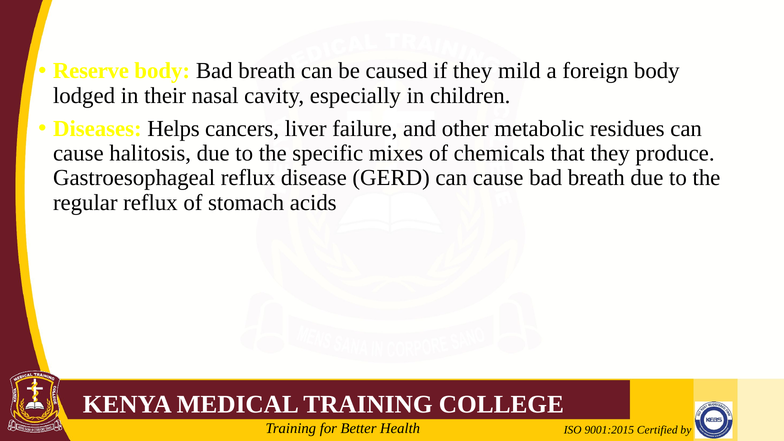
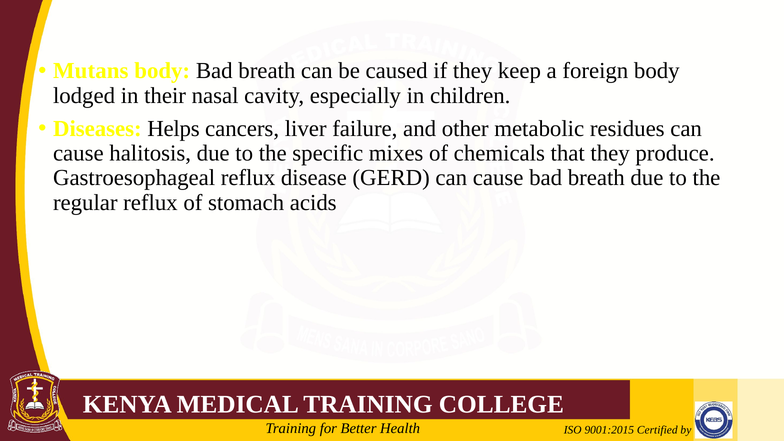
Reserve: Reserve -> Mutans
mild: mild -> keep
